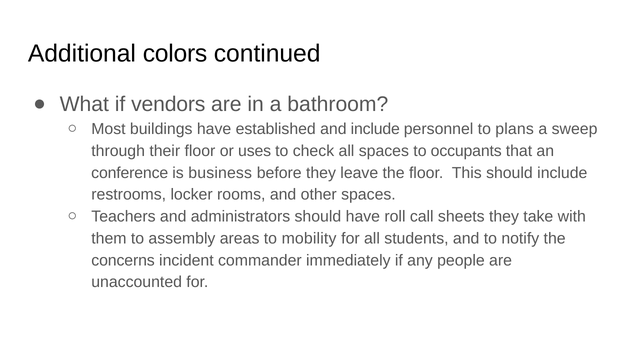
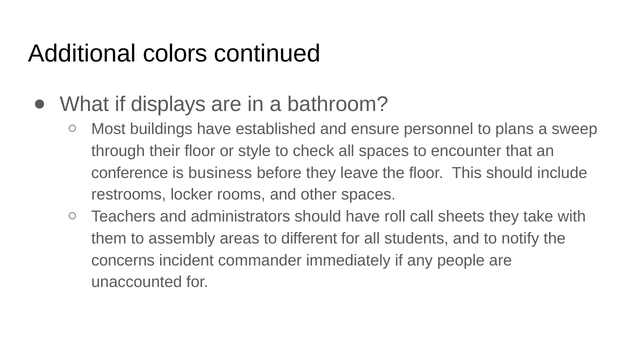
vendors: vendors -> displays
and include: include -> ensure
uses: uses -> style
occupants: occupants -> encounter
mobility: mobility -> different
